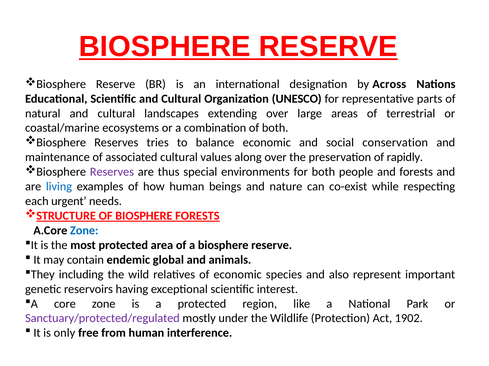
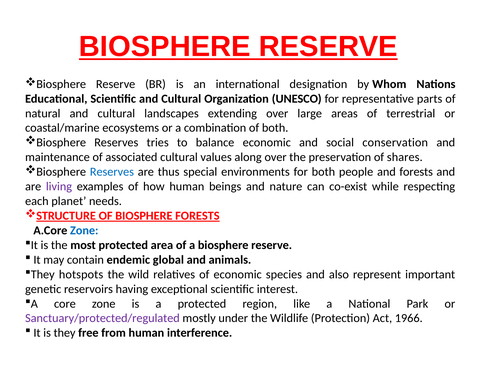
Across: Across -> Whom
rapidly: rapidly -> shares
Reserves at (112, 172) colour: purple -> blue
living colour: blue -> purple
urgent: urgent -> planet
including: including -> hotspots
1902: 1902 -> 1966
is only: only -> they
